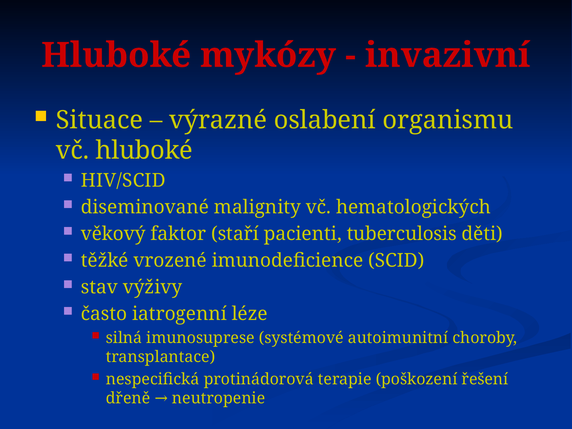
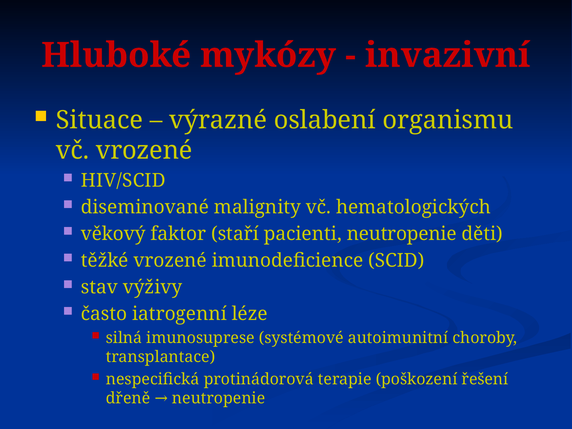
vč hluboké: hluboké -> vrozené
pacienti tuberculosis: tuberculosis -> neutropenie
